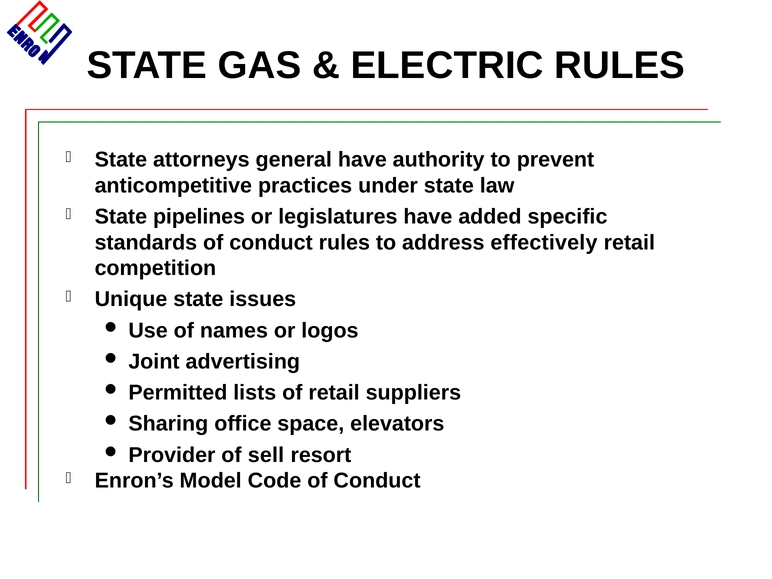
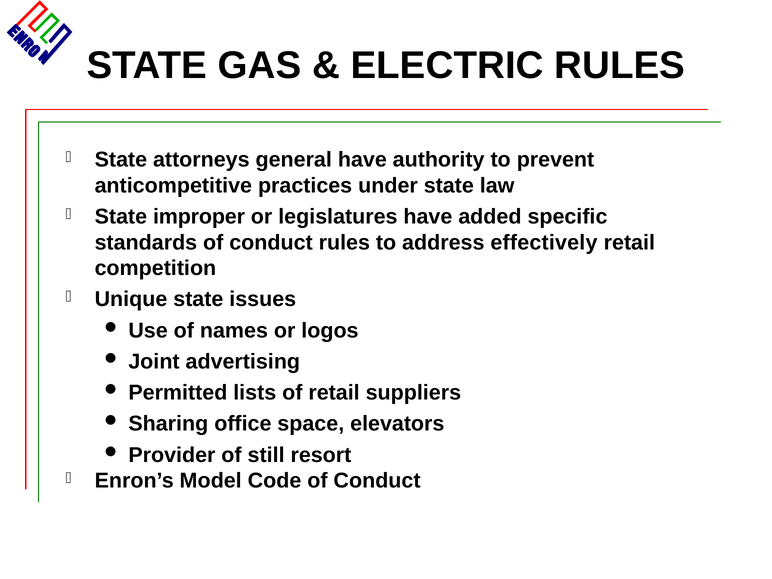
pipelines: pipelines -> improper
sell: sell -> still
